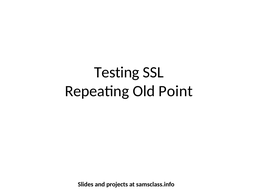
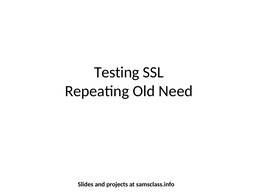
Point: Point -> Need
